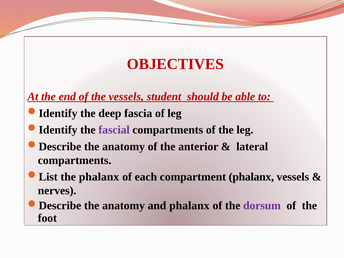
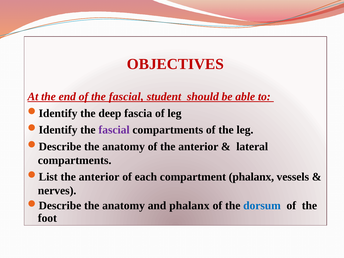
of the vessels: vessels -> fascial
phalanx at (99, 177): phalanx -> anterior
dorsum colour: purple -> blue
